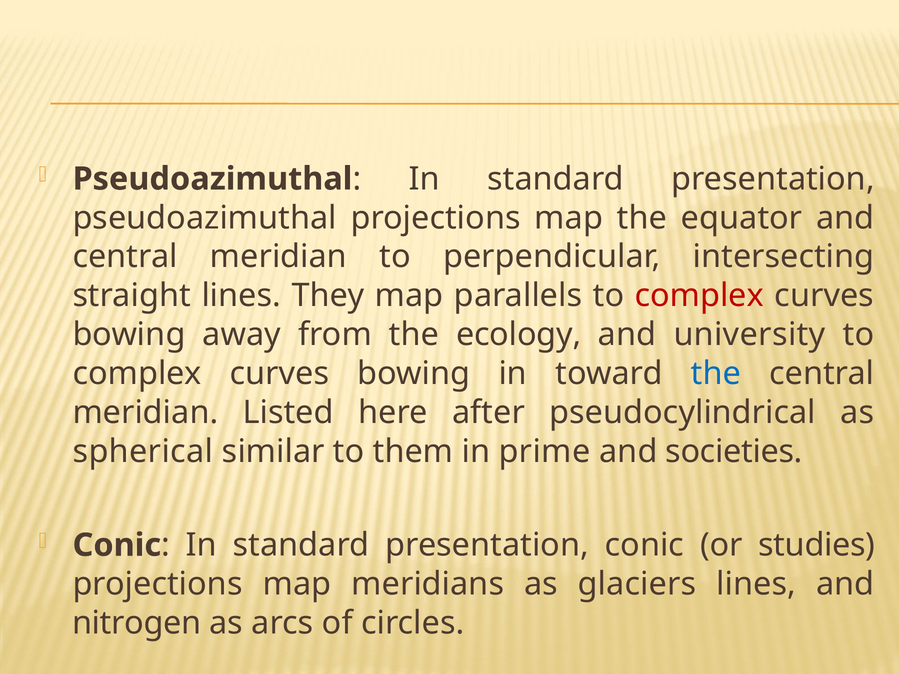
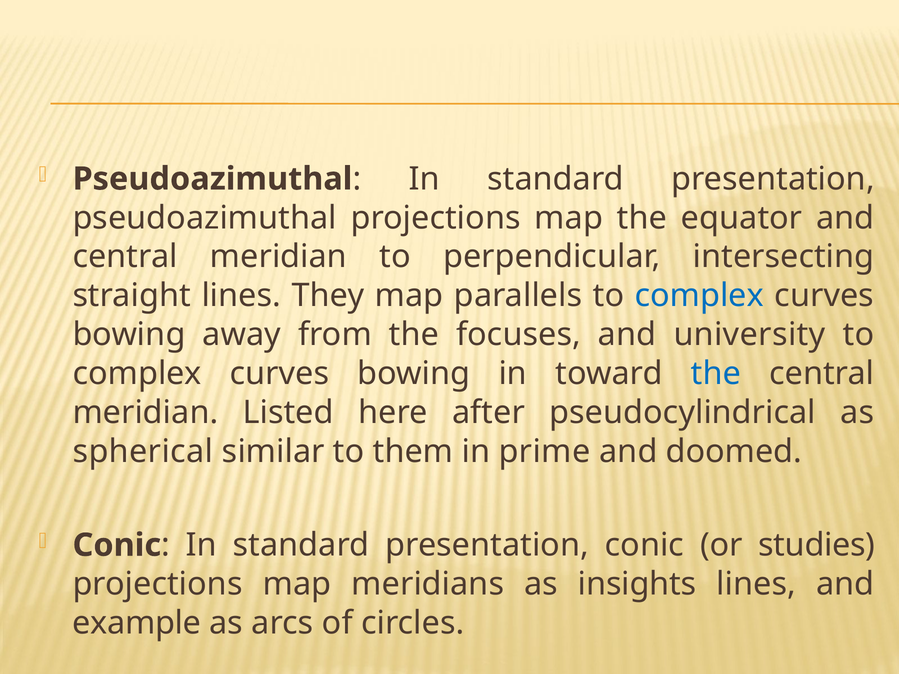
complex at (699, 296) colour: red -> blue
ecology: ecology -> focuses
societies: societies -> doomed
glaciers: glaciers -> insights
nitrogen: nitrogen -> example
